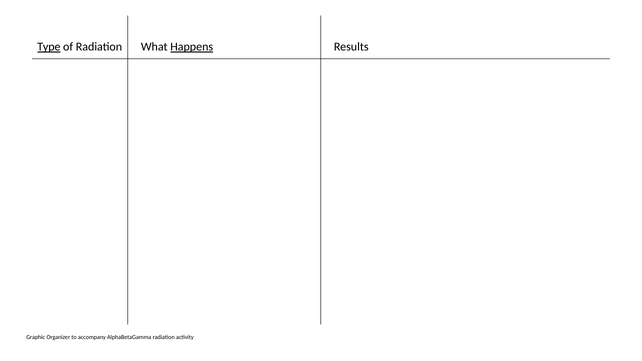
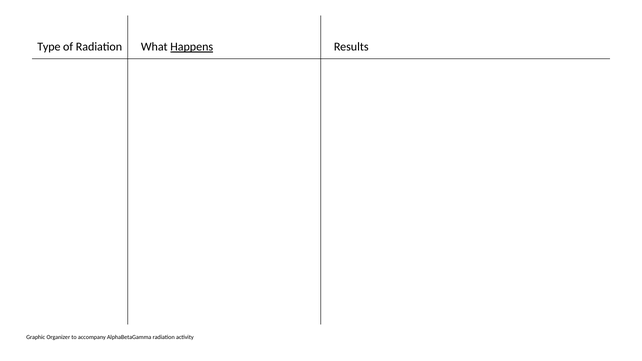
Type underline: present -> none
